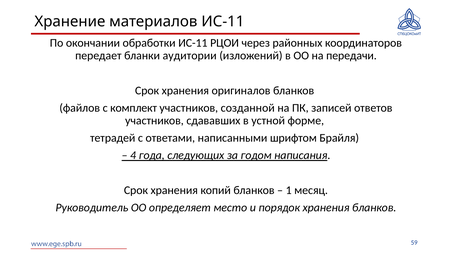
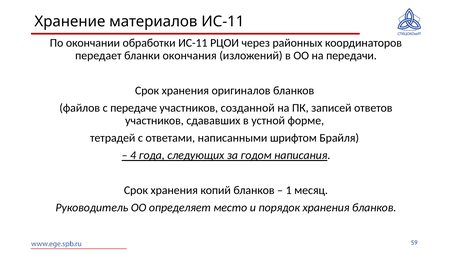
аудитории: аудитории -> окончания
комплект: комплект -> передаче
